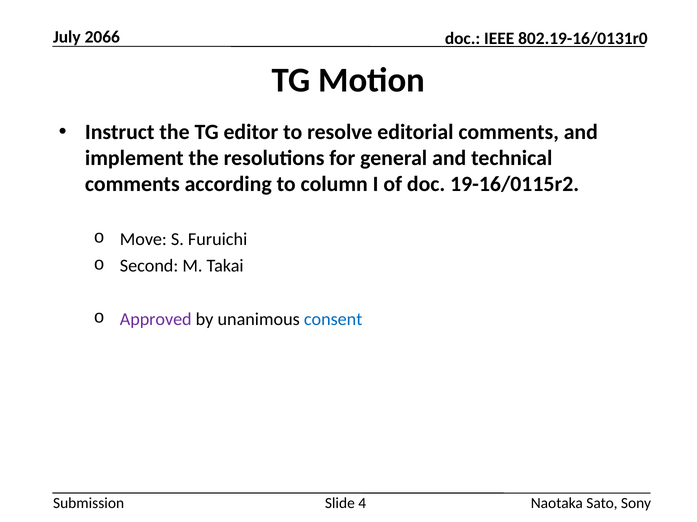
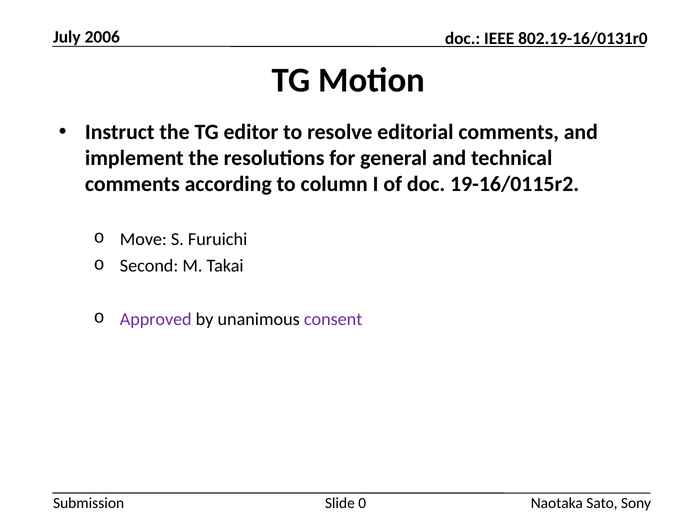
2066: 2066 -> 2006
consent colour: blue -> purple
4: 4 -> 0
